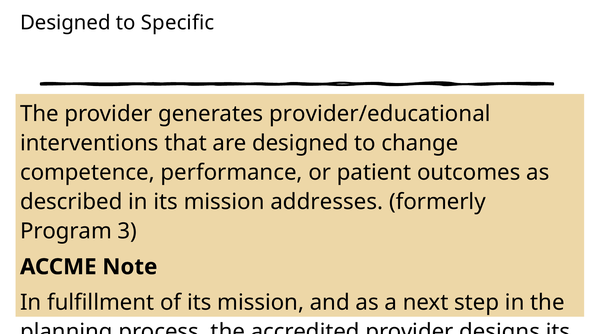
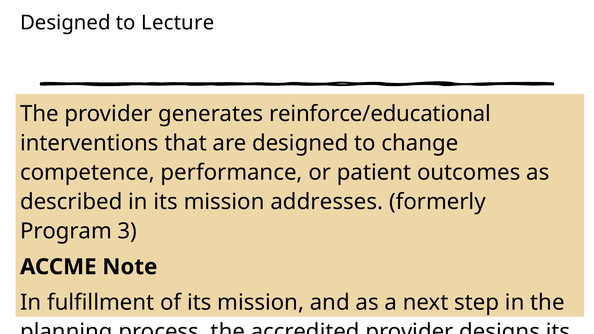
Specific: Specific -> Lecture
provider/educational: provider/educational -> reinforce/educational
